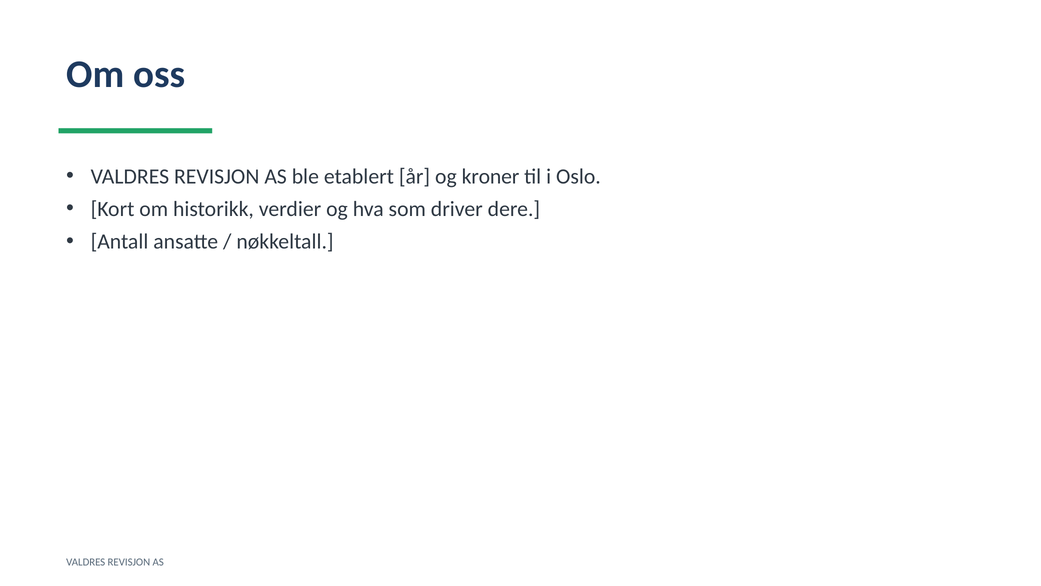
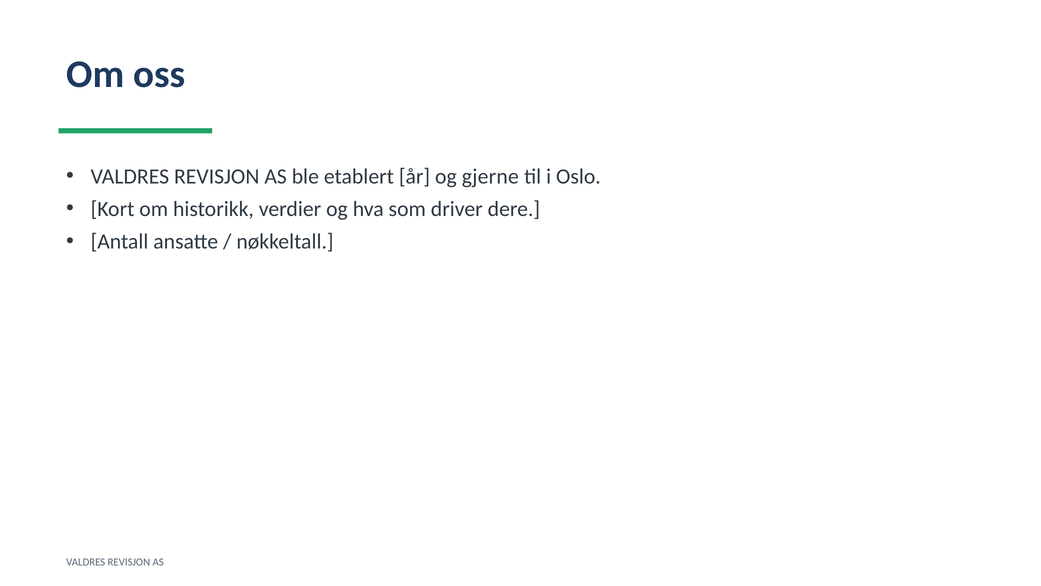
kroner: kroner -> gjerne
